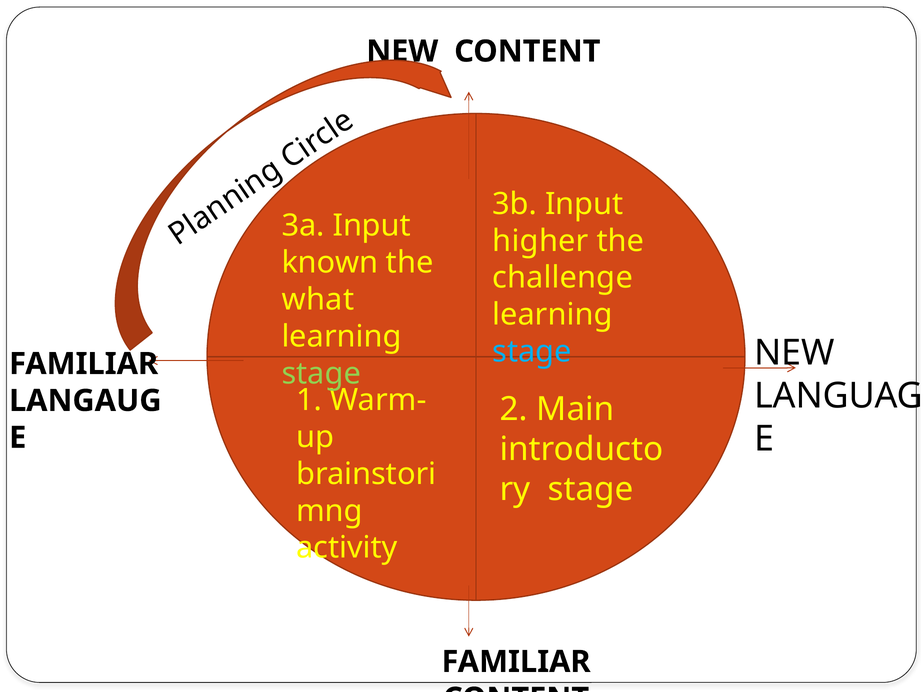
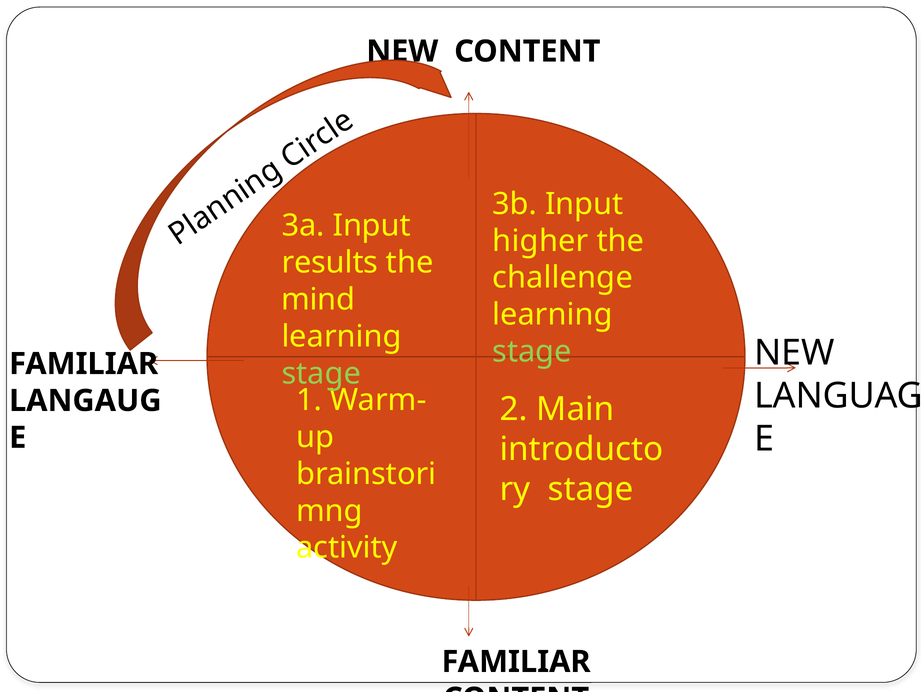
known: known -> results
what: what -> mind
stage at (532, 352) colour: light blue -> light green
